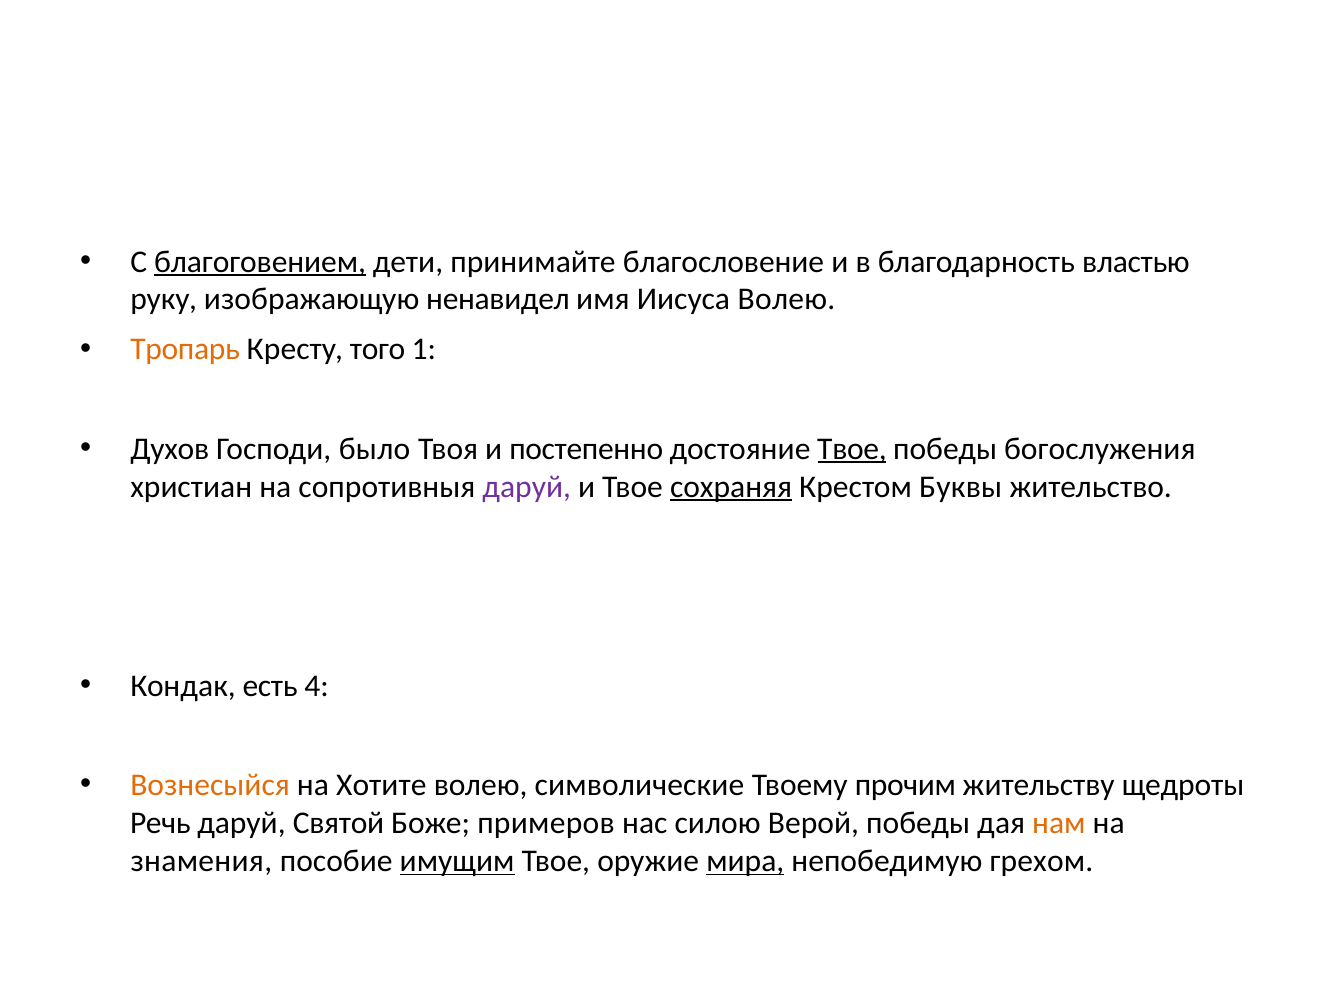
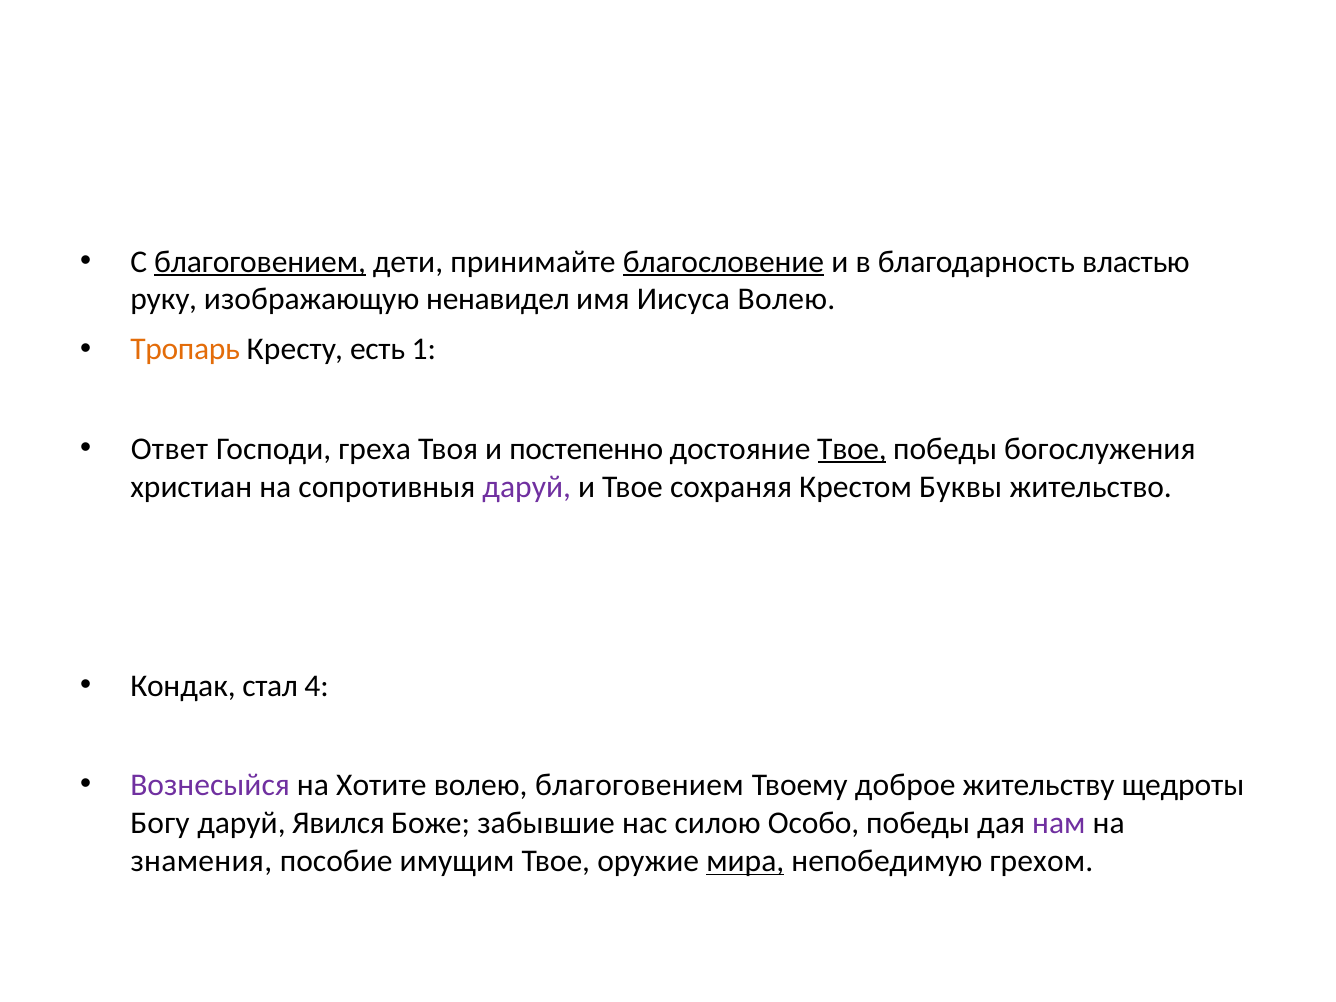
благословение underline: none -> present
того: того -> есть
Духов: Духов -> Ответ
было: было -> греха
сохраняя underline: present -> none
есть: есть -> стал
Вознесыйся colour: orange -> purple
волею символические: символические -> благоговением
прочим: прочим -> доброе
Речь: Речь -> Богу
Святой: Святой -> Явился
примеров: примеров -> забывшие
Верой: Верой -> Особо
нам colour: orange -> purple
имущим underline: present -> none
